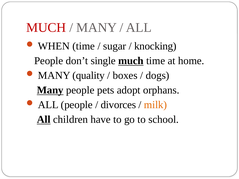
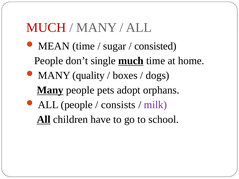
WHEN: WHEN -> MEAN
knocking: knocking -> consisted
divorces: divorces -> consists
milk colour: orange -> purple
